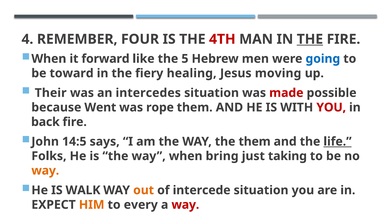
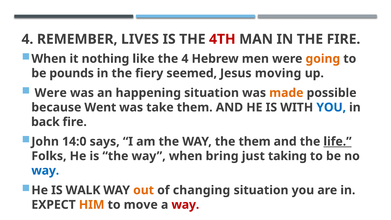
FOUR: FOUR -> LIVES
THE at (310, 39) underline: present -> none
forward: forward -> nothing
the 5: 5 -> 4
going colour: blue -> orange
toward: toward -> pounds
healing: healing -> seemed
Their at (51, 93): Their -> Were
intercedes: intercedes -> happening
made colour: red -> orange
rope: rope -> take
YOU at (331, 107) colour: red -> blue
14:5: 14:5 -> 14:0
way at (45, 171) colour: orange -> blue
intercede: intercede -> changing
every: every -> move
